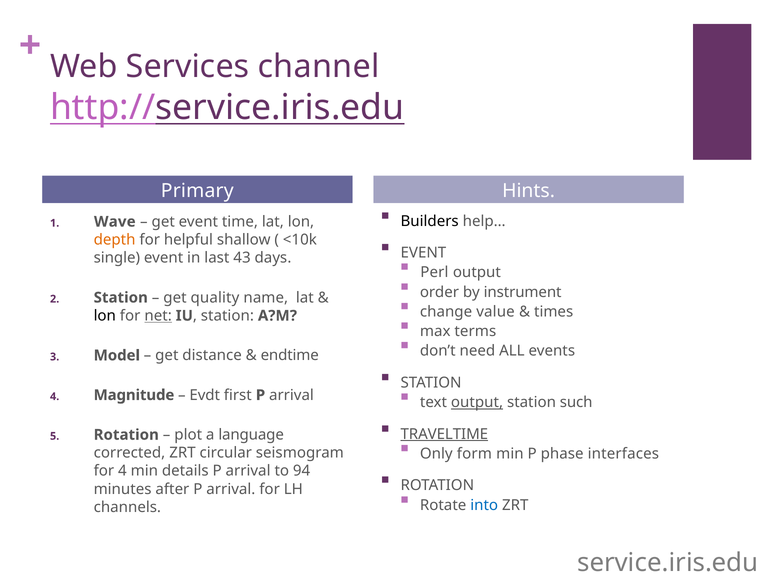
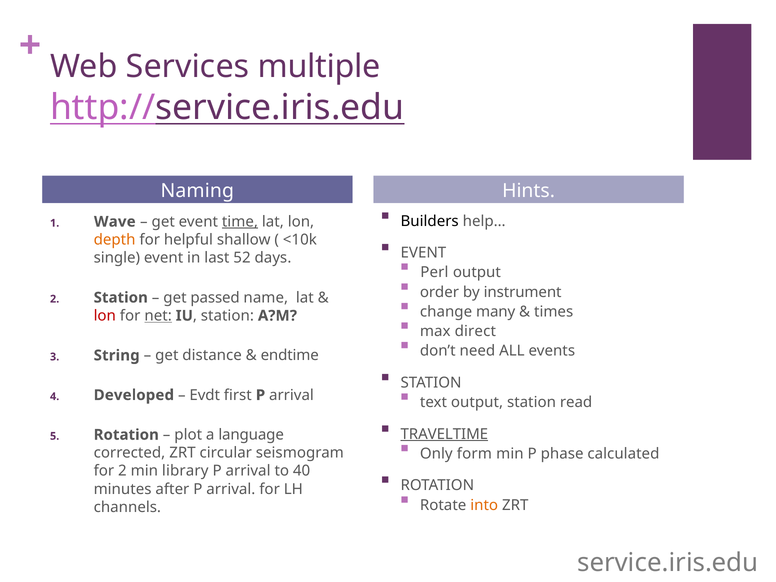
channel: channel -> multiple
Primary: Primary -> Naming
time underline: none -> present
43: 43 -> 52
quality: quality -> passed
value: value -> many
lon at (105, 316) colour: black -> red
terms: terms -> direct
Model: Model -> String
output at (477, 402) underline: present -> none
such: such -> read
Magnitude: Magnitude -> Developed
interfaces: interfaces -> calculated
for 4: 4 -> 2
details: details -> library
94: 94 -> 40
into colour: blue -> orange
